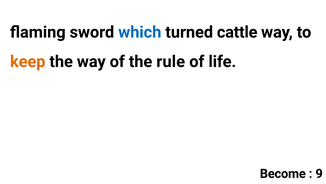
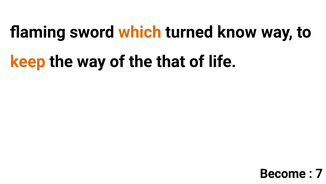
which colour: blue -> orange
cattle: cattle -> know
rule: rule -> that
9: 9 -> 7
